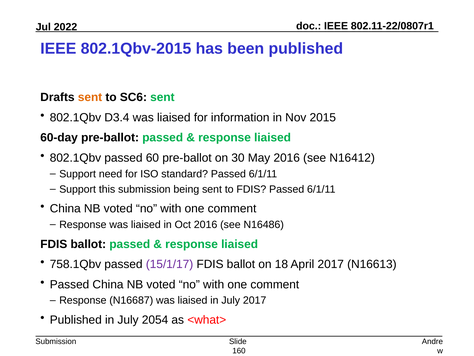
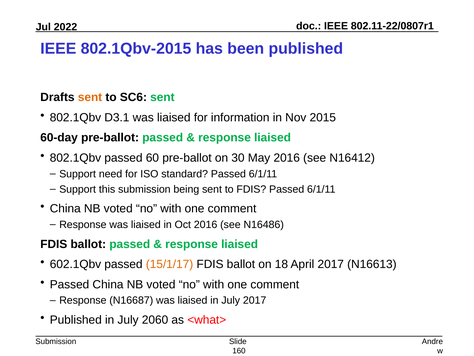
D3.4: D3.4 -> D3.1
758.1Qbv: 758.1Qbv -> 602.1Qbv
15/1/17 colour: purple -> orange
2054: 2054 -> 2060
